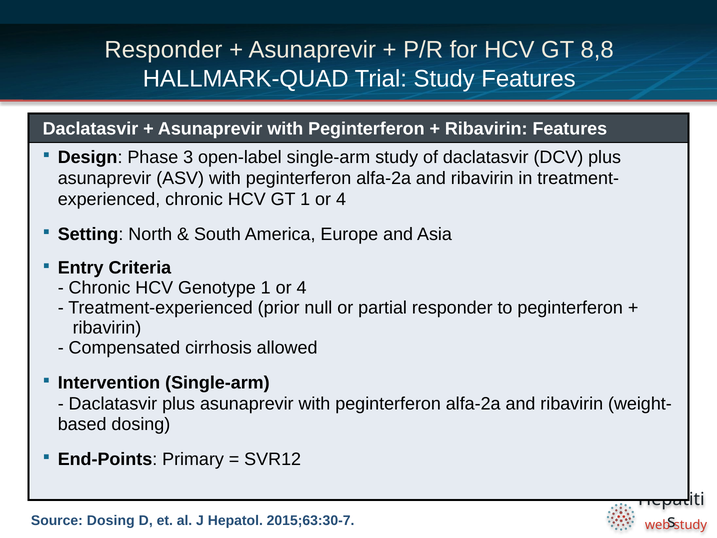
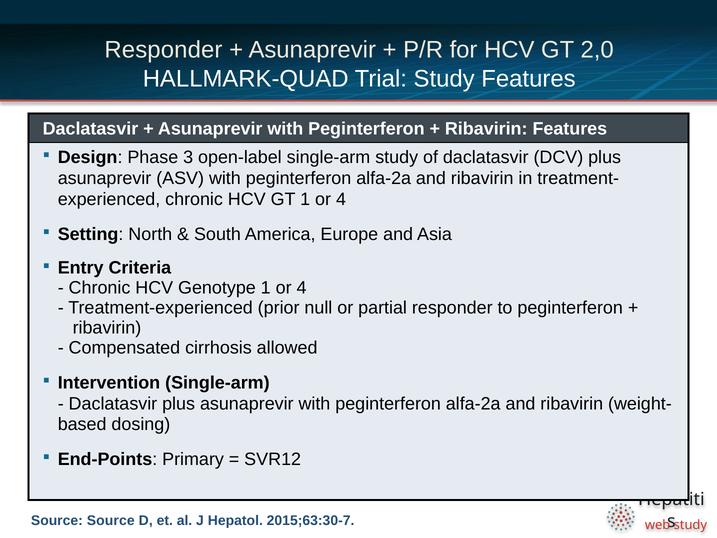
8,8: 8,8 -> 2,0
Source Dosing: Dosing -> Source
